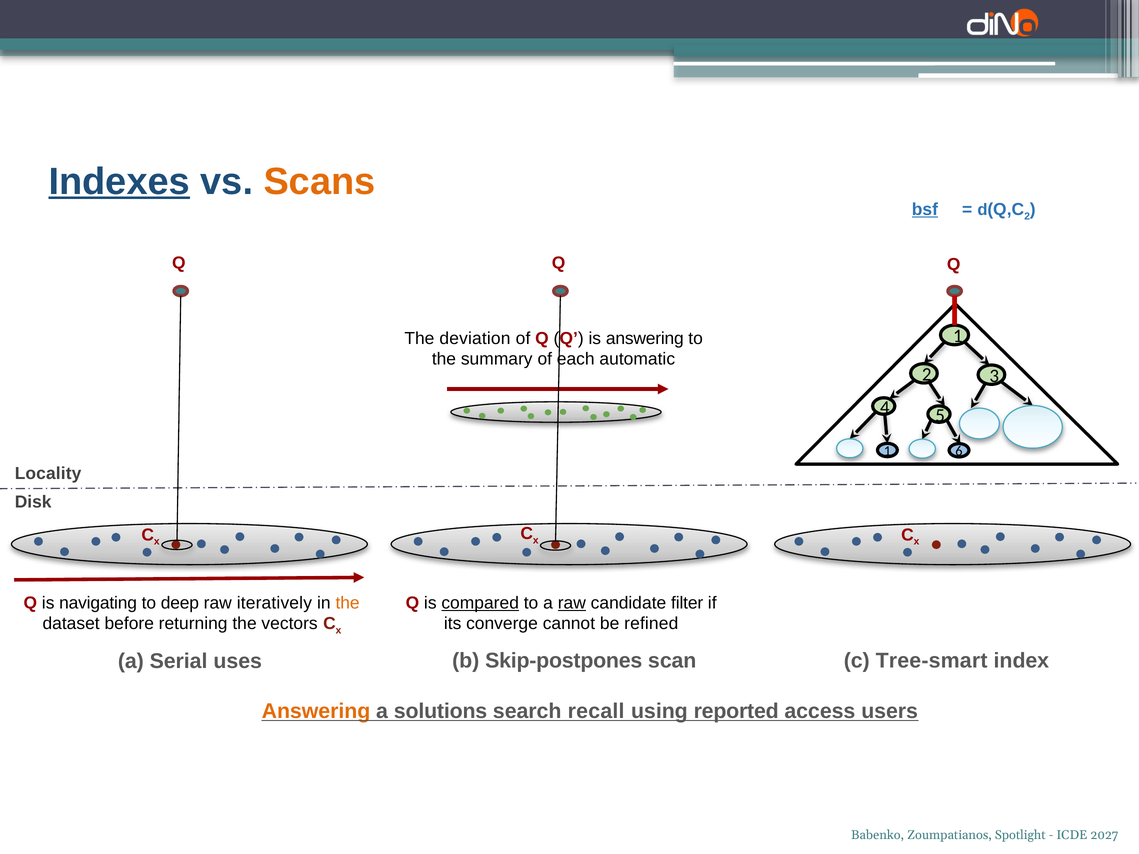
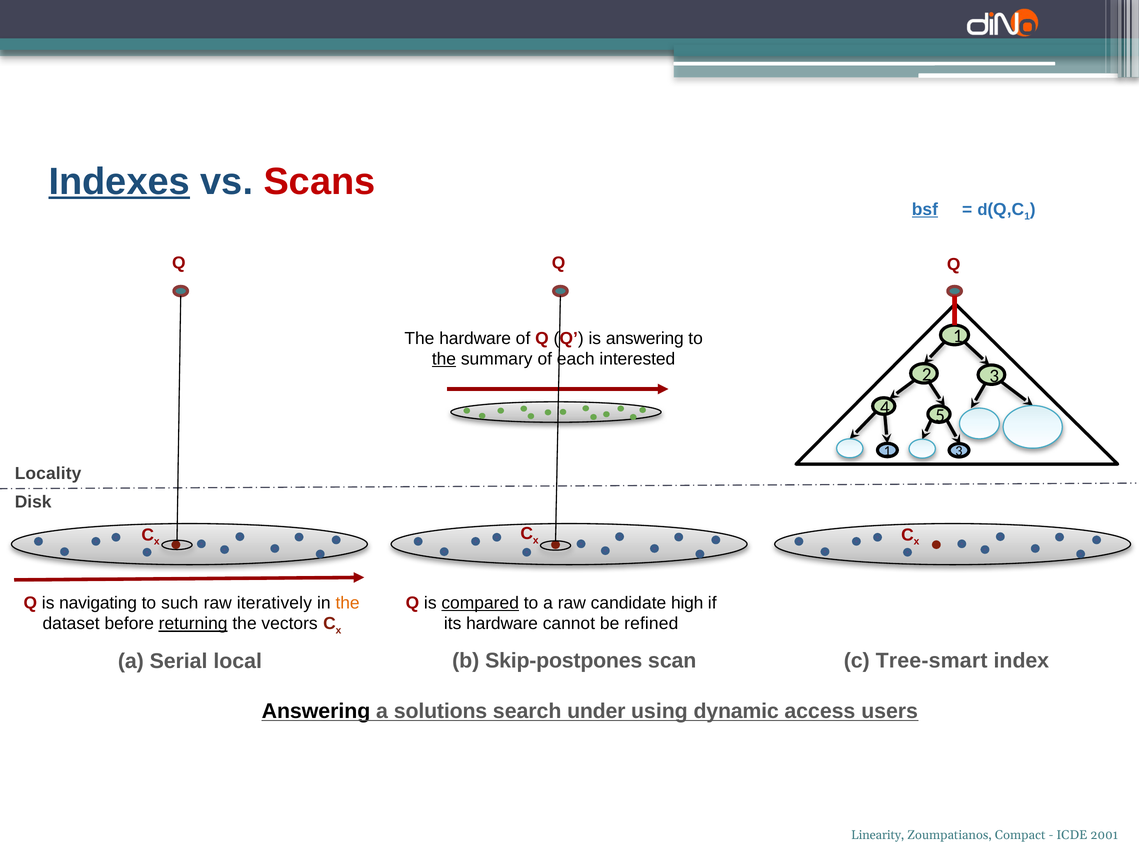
Scans colour: orange -> red
2 at (1027, 216): 2 -> 1
The deviation: deviation -> hardware
the at (444, 359) underline: none -> present
automatic: automatic -> interested
1 6: 6 -> 3
deep: deep -> such
raw at (572, 603) underline: present -> none
filter: filter -> high
returning underline: none -> present
its converge: converge -> hardware
uses: uses -> local
Answering at (316, 711) colour: orange -> black
recall: recall -> under
reported: reported -> dynamic
Babenko: Babenko -> Linearity
Spotlight: Spotlight -> Compact
2027: 2027 -> 2001
